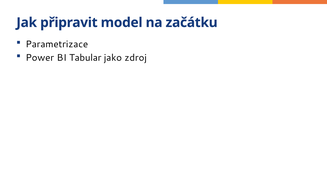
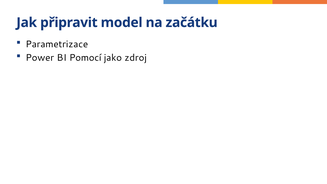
Tabular: Tabular -> Pomocí
